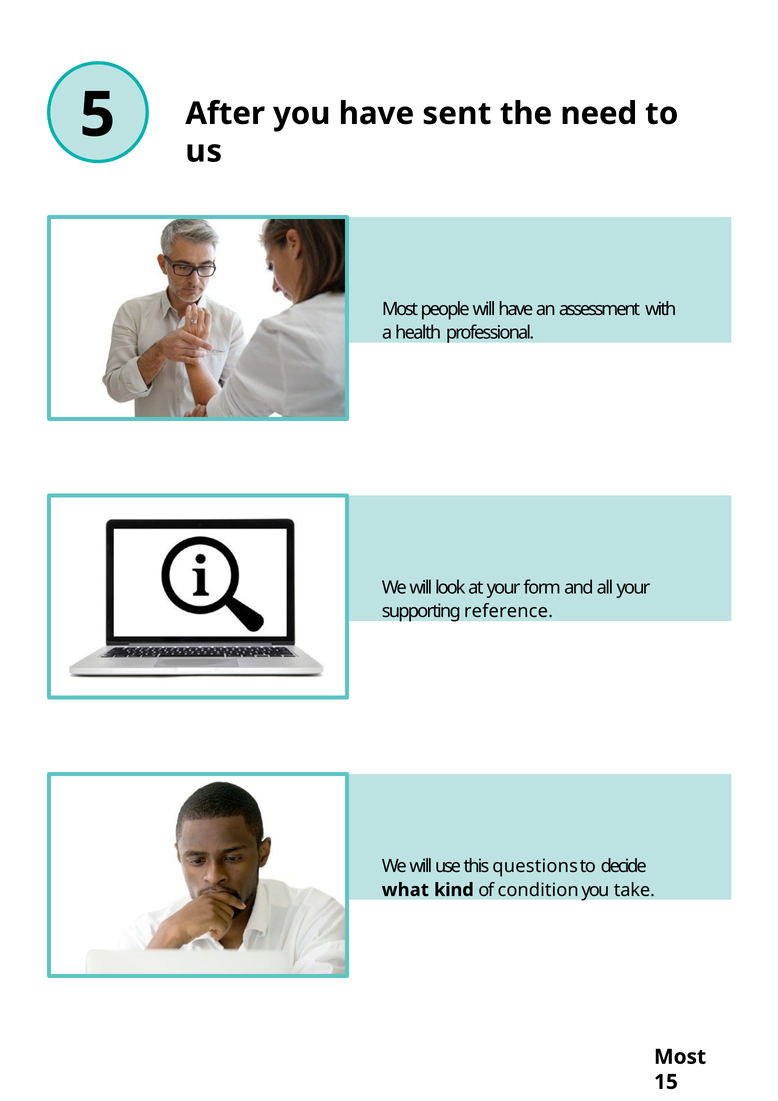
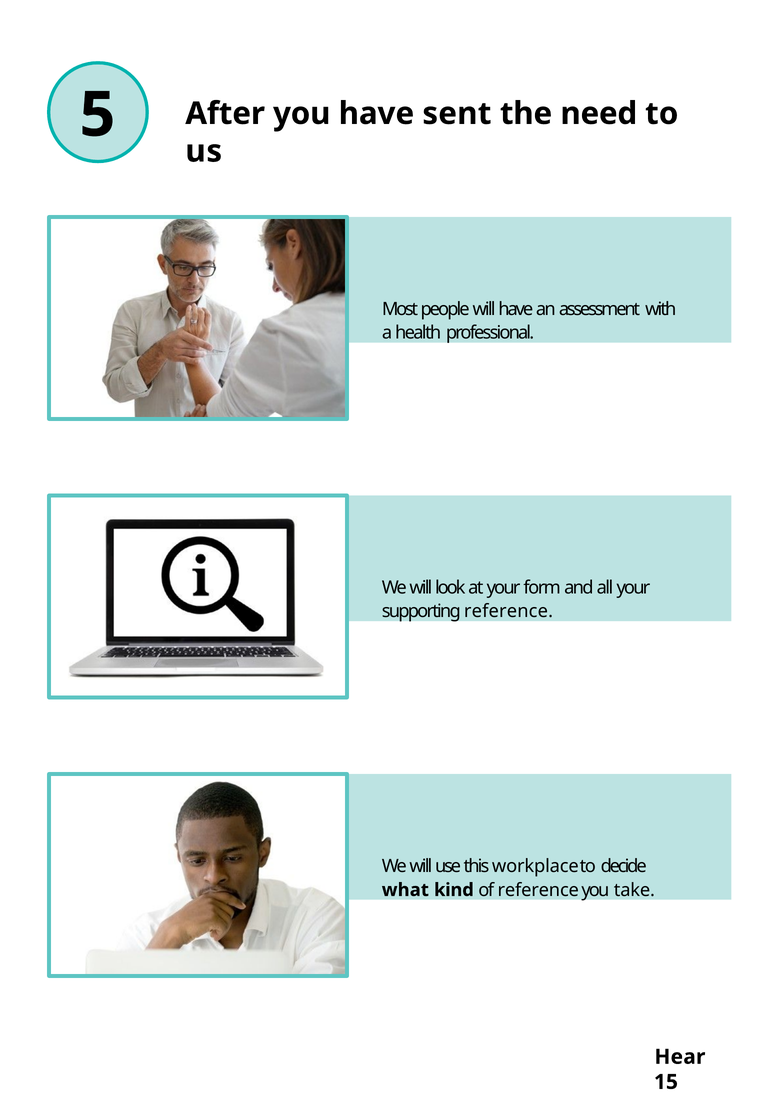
questions: questions -> workplace
of condition: condition -> reference
Most at (680, 1057): Most -> Hear
